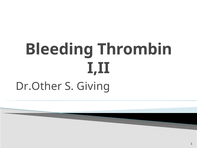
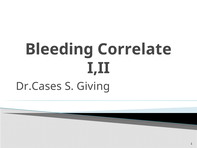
Thrombin: Thrombin -> Correlate
Dr.Other: Dr.Other -> Dr.Cases
